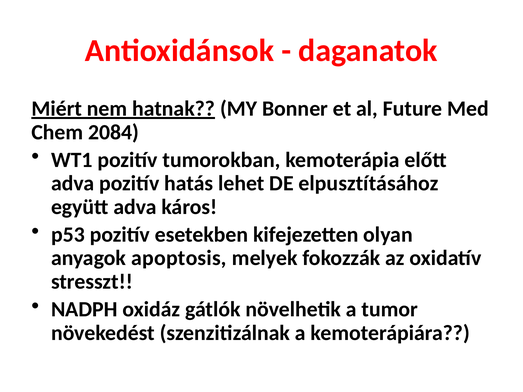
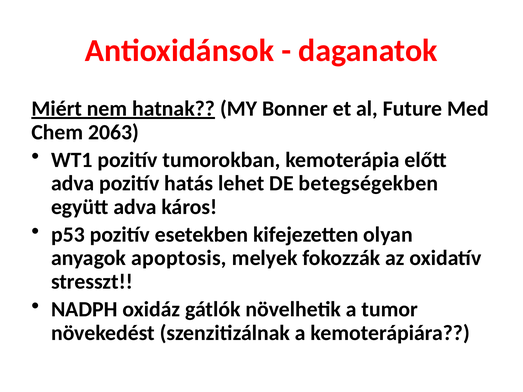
2084: 2084 -> 2063
elpusztításához: elpusztításához -> betegségekben
